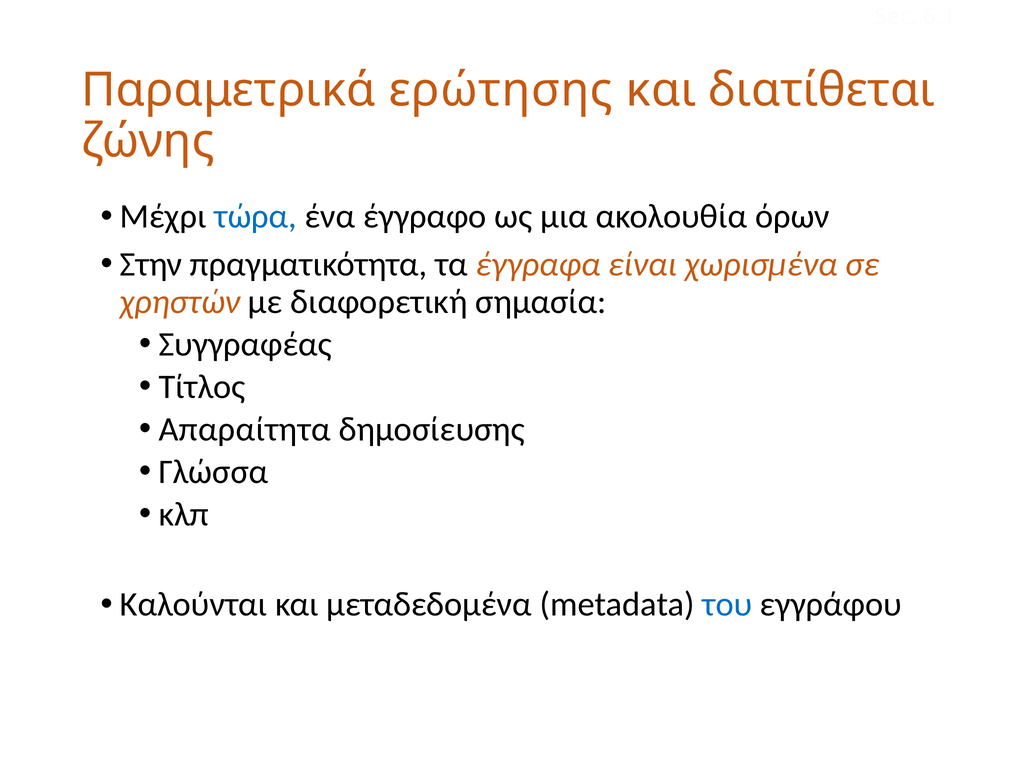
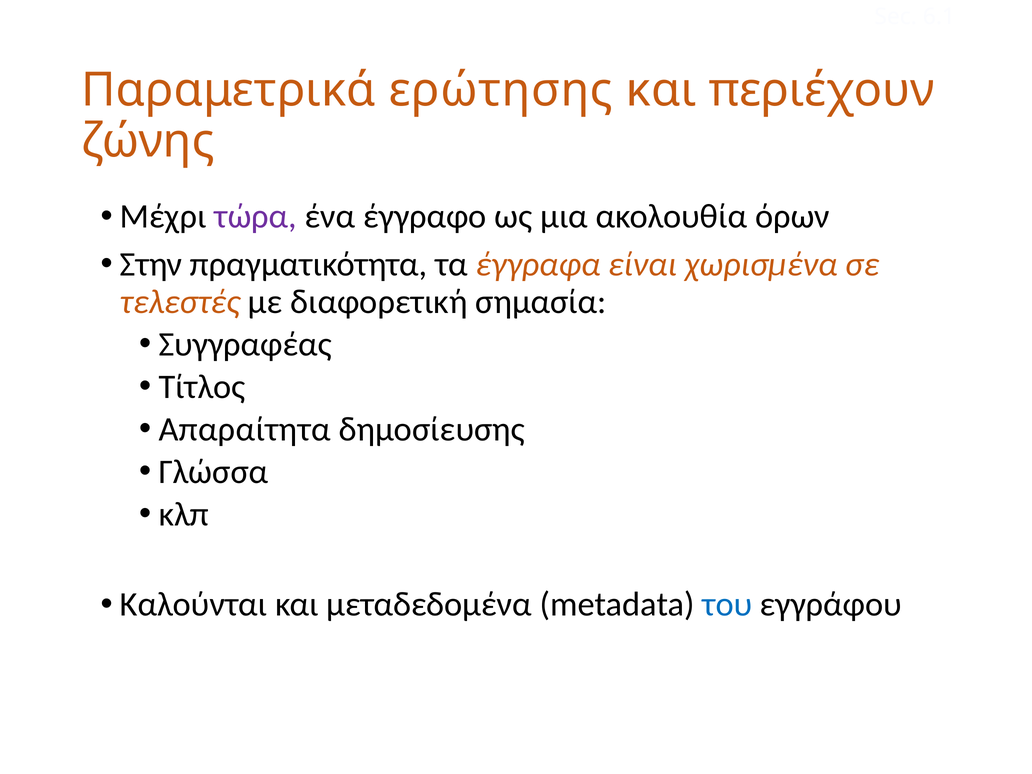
διατίθεται: διατίθεται -> περιέχουν
τώρα colour: blue -> purple
χρηστών: χρηστών -> τελεστές
